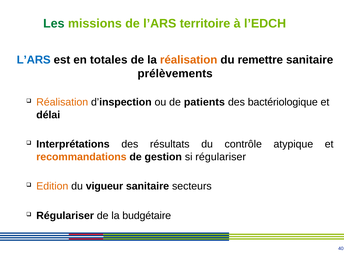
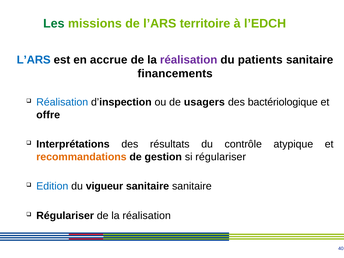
totales: totales -> accrue
réalisation at (189, 60) colour: orange -> purple
remettre: remettre -> patients
prélèvements: prélèvements -> financements
Réalisation at (62, 102) colour: orange -> blue
patients: patients -> usagers
délai: délai -> offre
Edition colour: orange -> blue
sanitaire secteurs: secteurs -> sanitaire
budgétaire at (147, 216): budgétaire -> réalisation
